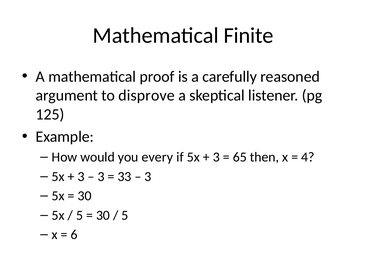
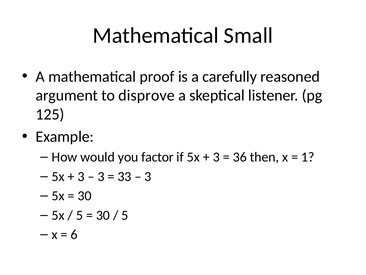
Finite: Finite -> Small
every: every -> factor
65: 65 -> 36
4: 4 -> 1
